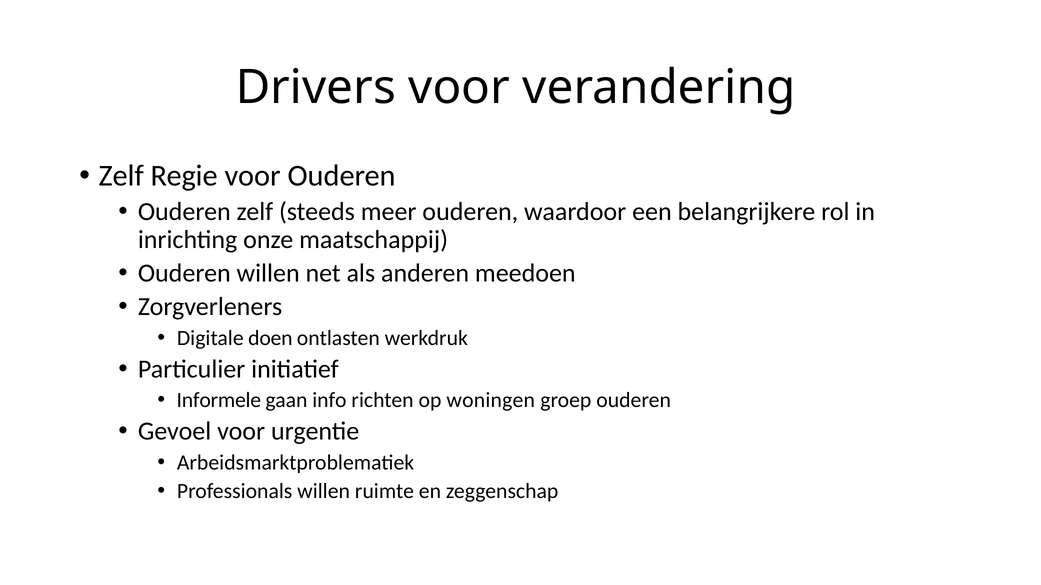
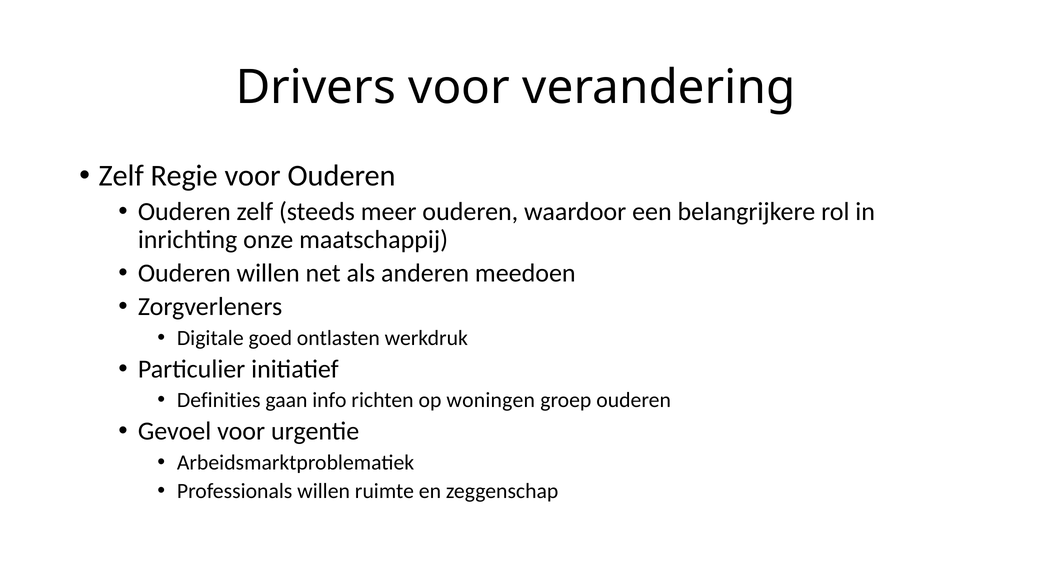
doen: doen -> goed
Informele: Informele -> Definities
